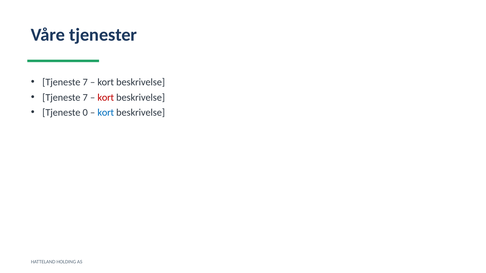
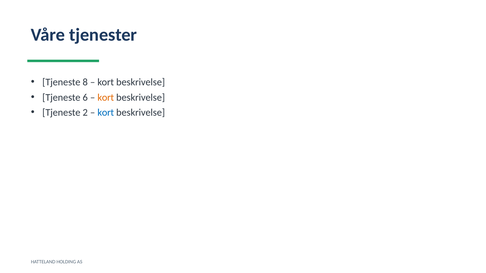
7 at (85, 82): 7 -> 8
7 at (85, 98): 7 -> 6
kort at (106, 98) colour: red -> orange
0: 0 -> 2
